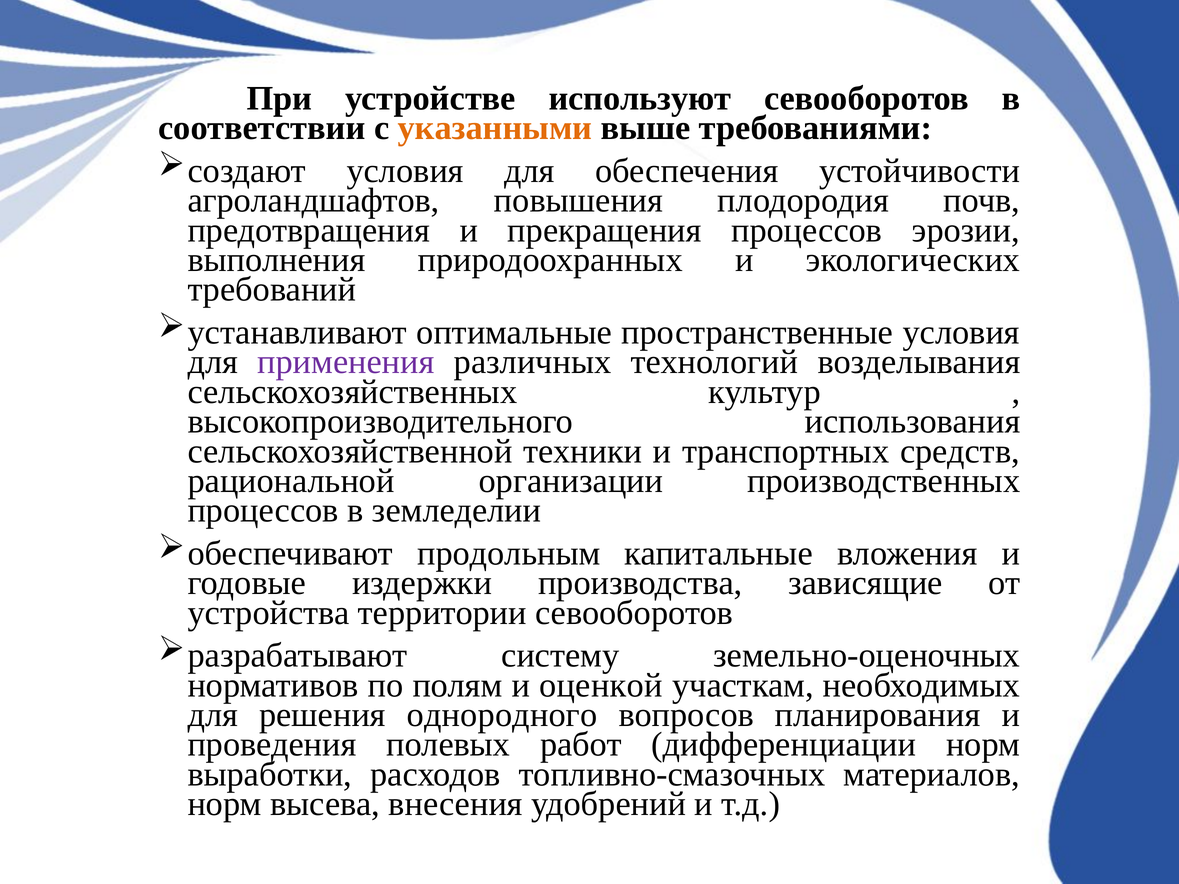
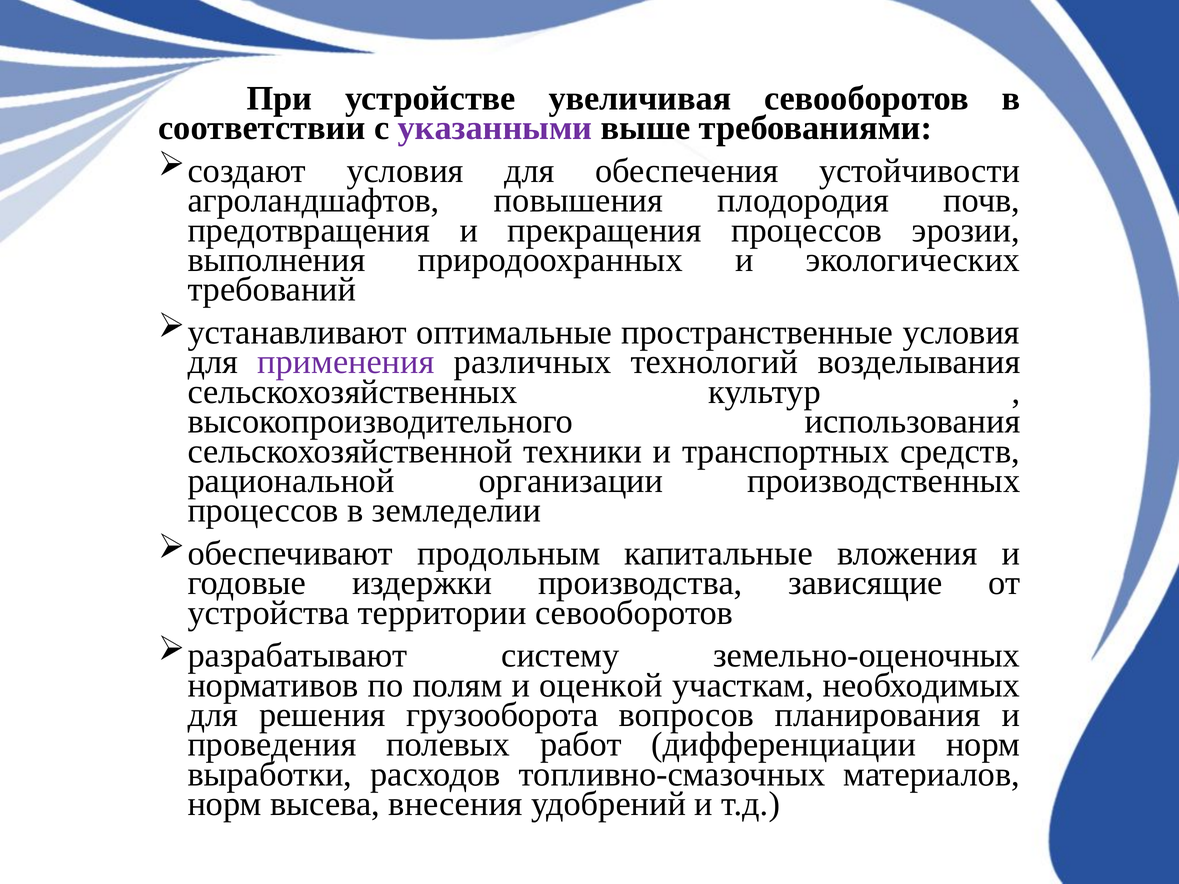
используют: используют -> увеличивая
указанными colour: orange -> purple
однородного: однородного -> грузооборота
